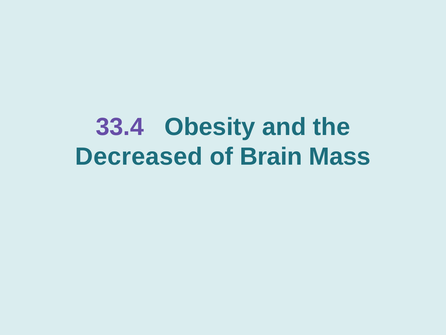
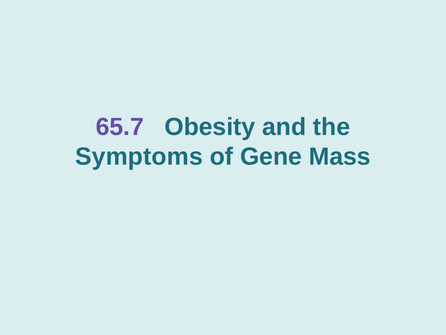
33.4: 33.4 -> 65.7
Decreased: Decreased -> Symptoms
Brain: Brain -> Gene
